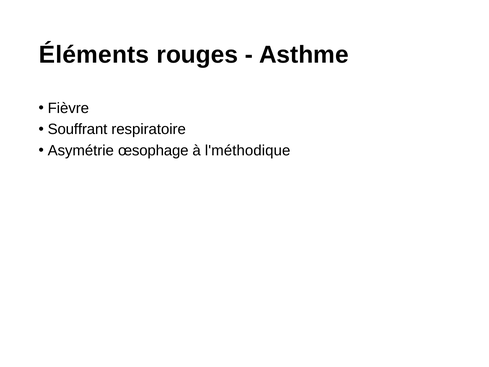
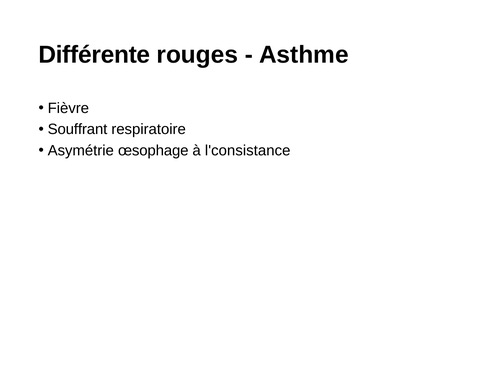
Éléments: Éléments -> Différente
l'méthodique: l'méthodique -> l'consistance
